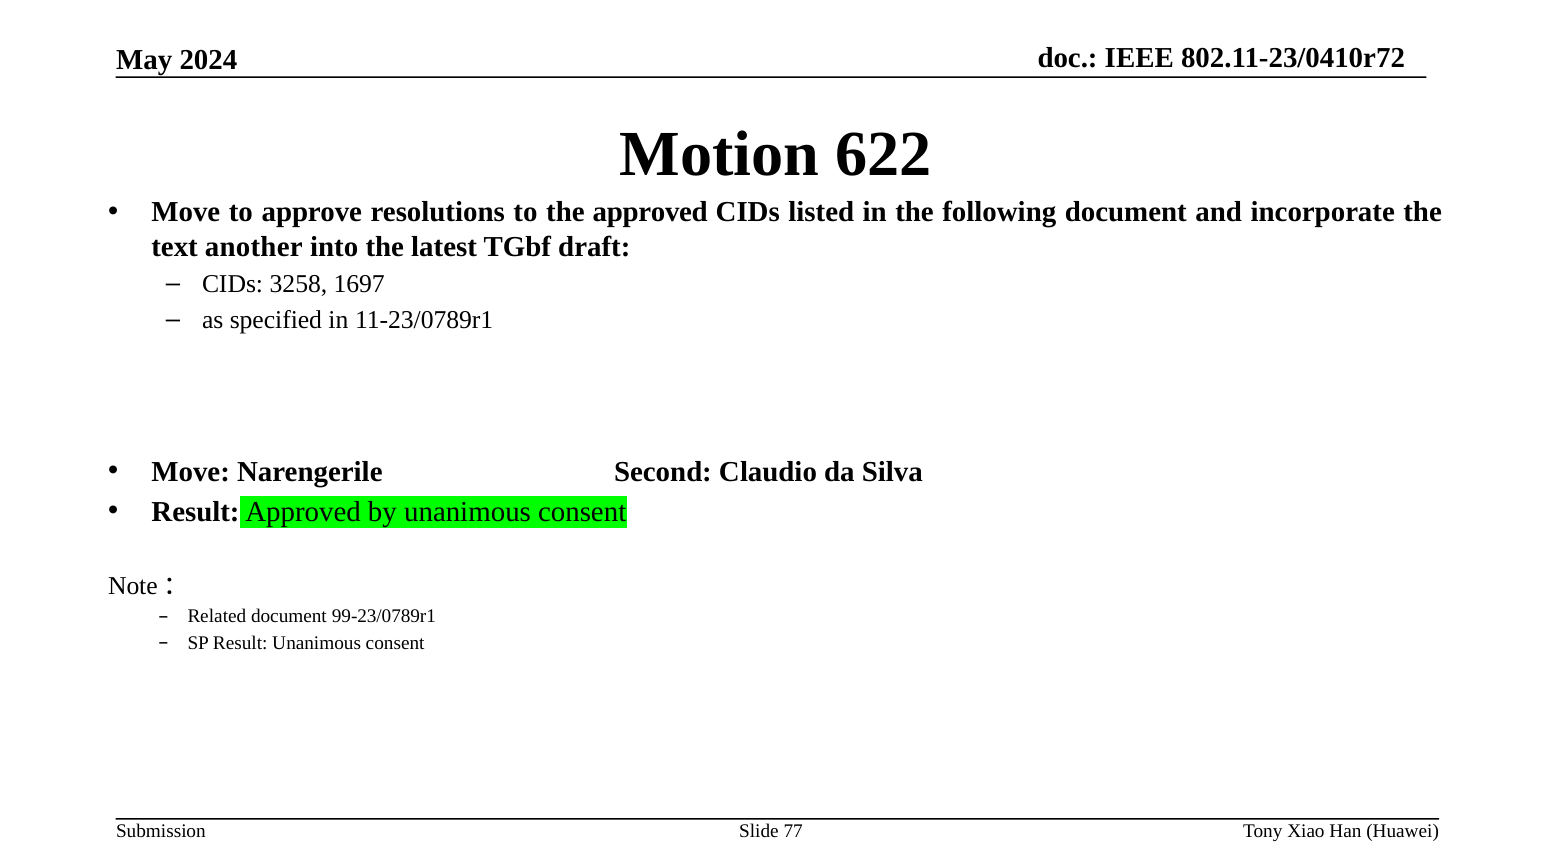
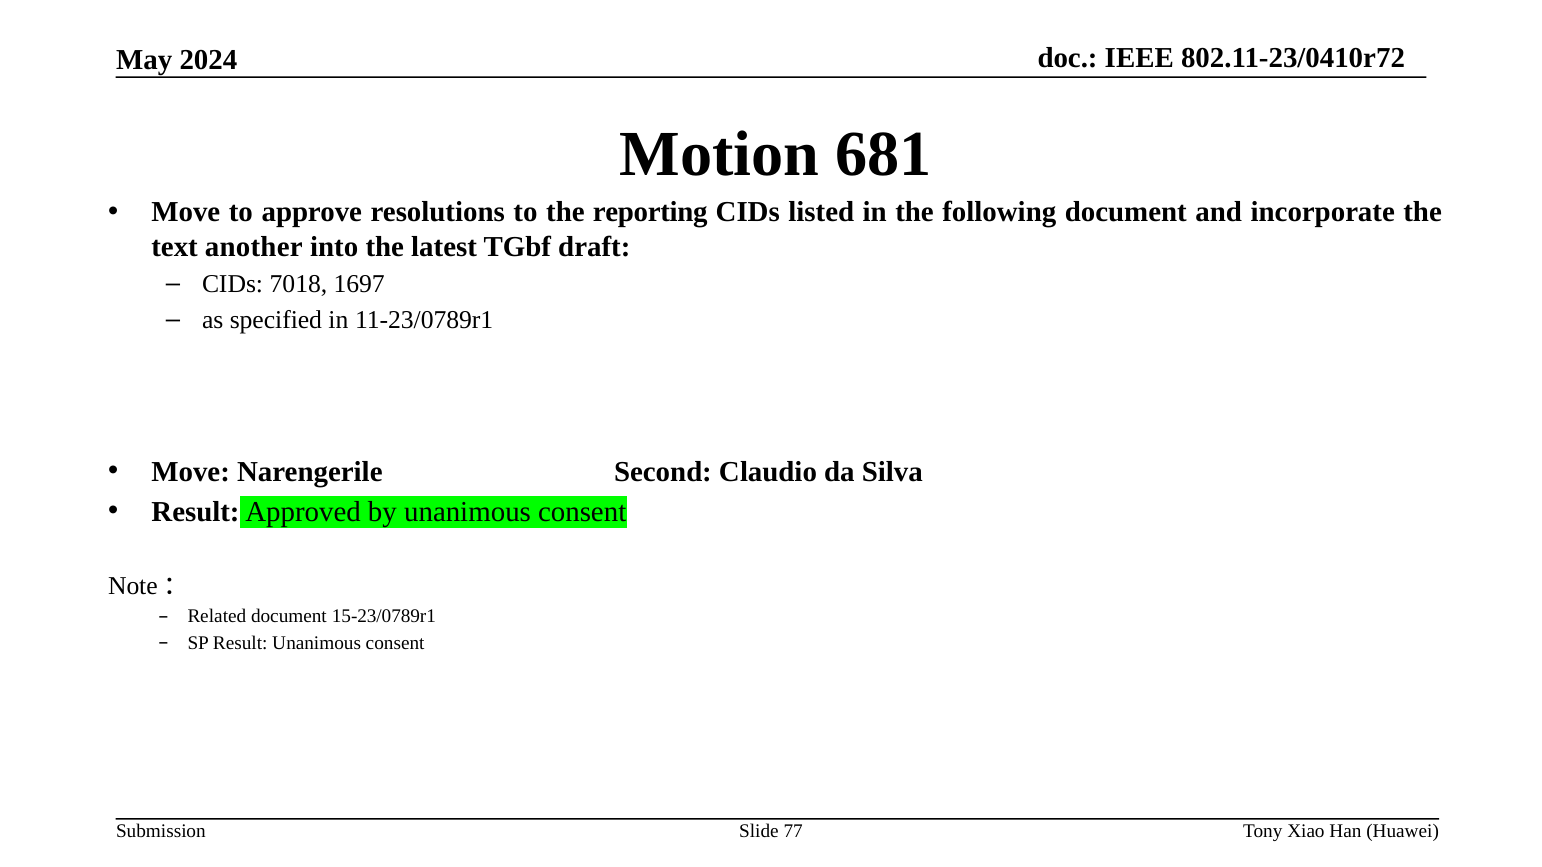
622: 622 -> 681
the approved: approved -> reporting
3258: 3258 -> 7018
99-23/0789r1: 99-23/0789r1 -> 15-23/0789r1
